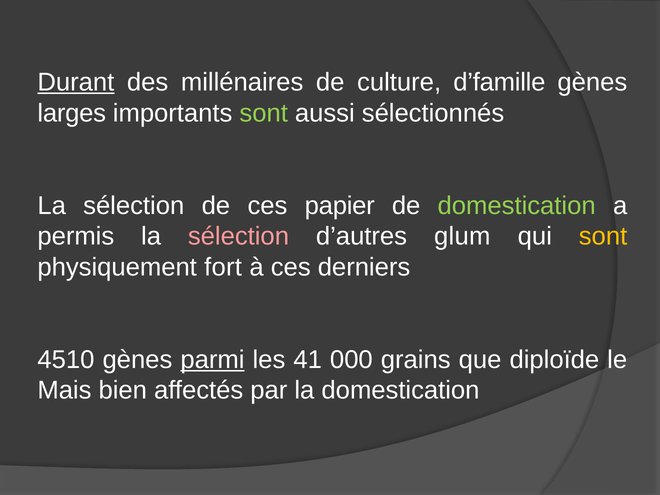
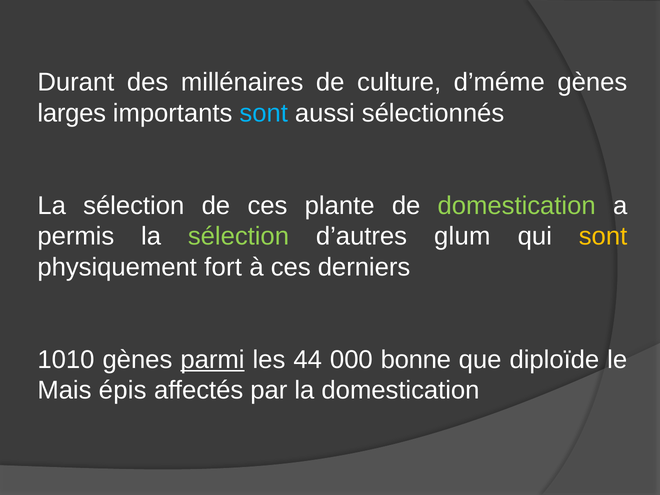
Durant underline: present -> none
d’famille: d’famille -> d’méme
sont at (264, 113) colour: light green -> light blue
papier: papier -> plante
sélection at (238, 236) colour: pink -> light green
4510: 4510 -> 1010
41: 41 -> 44
grains: grains -> bonne
bien: bien -> épis
